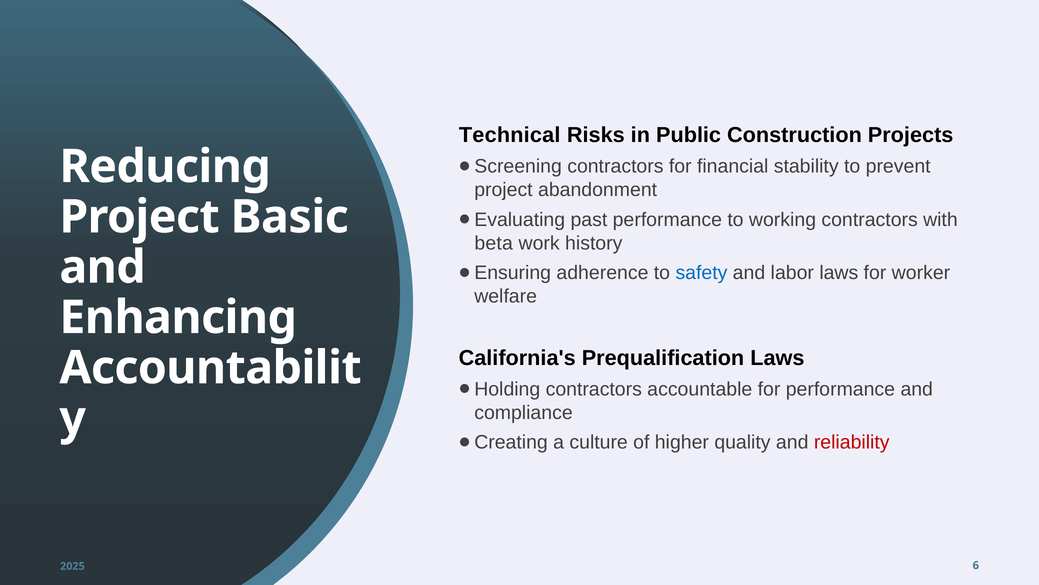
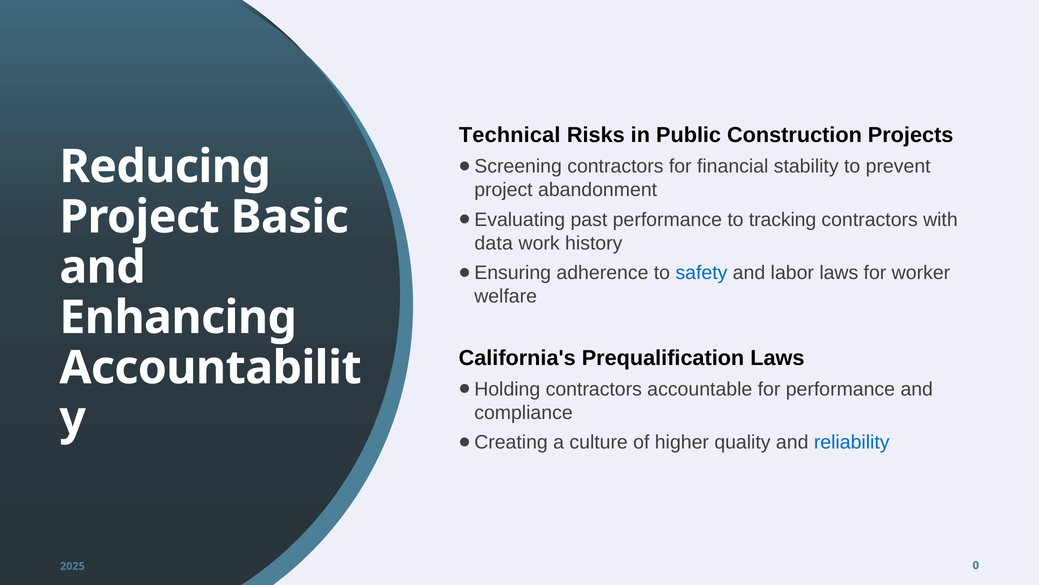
working: working -> tracking
beta: beta -> data
reliability colour: red -> blue
6: 6 -> 0
